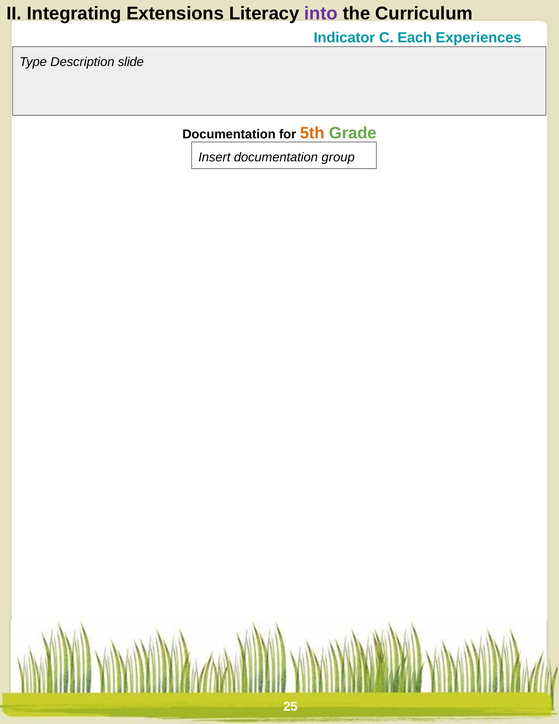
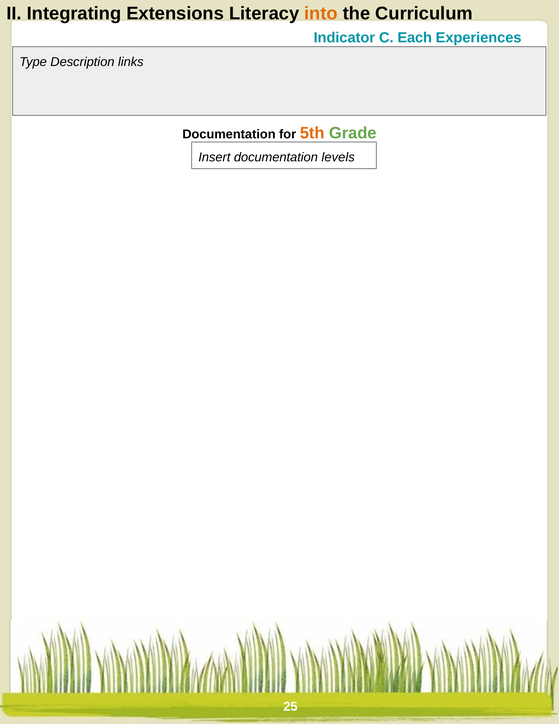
into colour: purple -> orange
slide: slide -> links
group: group -> levels
